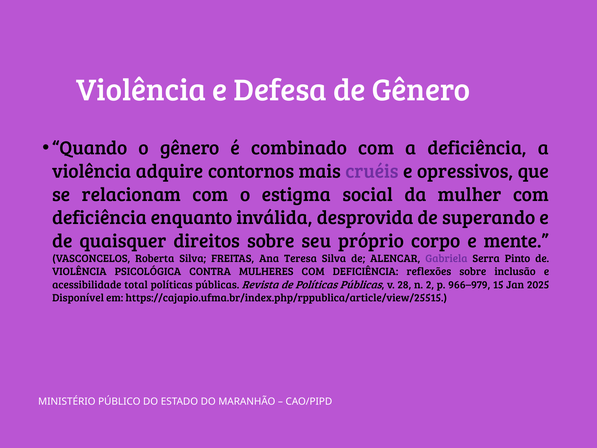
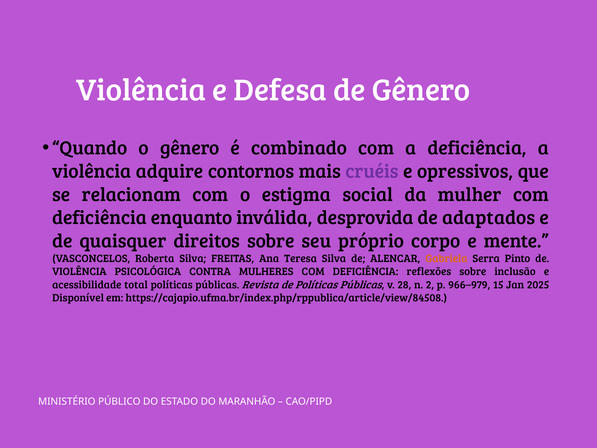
superando: superando -> adaptados
Gabriela colour: purple -> orange
https://cajapio.ufma.br/index.php/rppublica/article/view/25515: https://cajapio.ufma.br/index.php/rppublica/article/view/25515 -> https://cajapio.ufma.br/index.php/rppublica/article/view/84508
